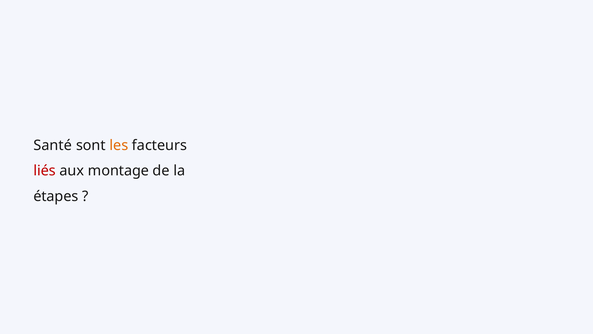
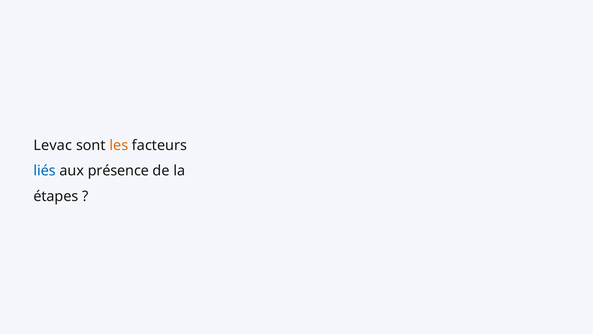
Santé: Santé -> Levac
liés colour: red -> blue
montage: montage -> présence
